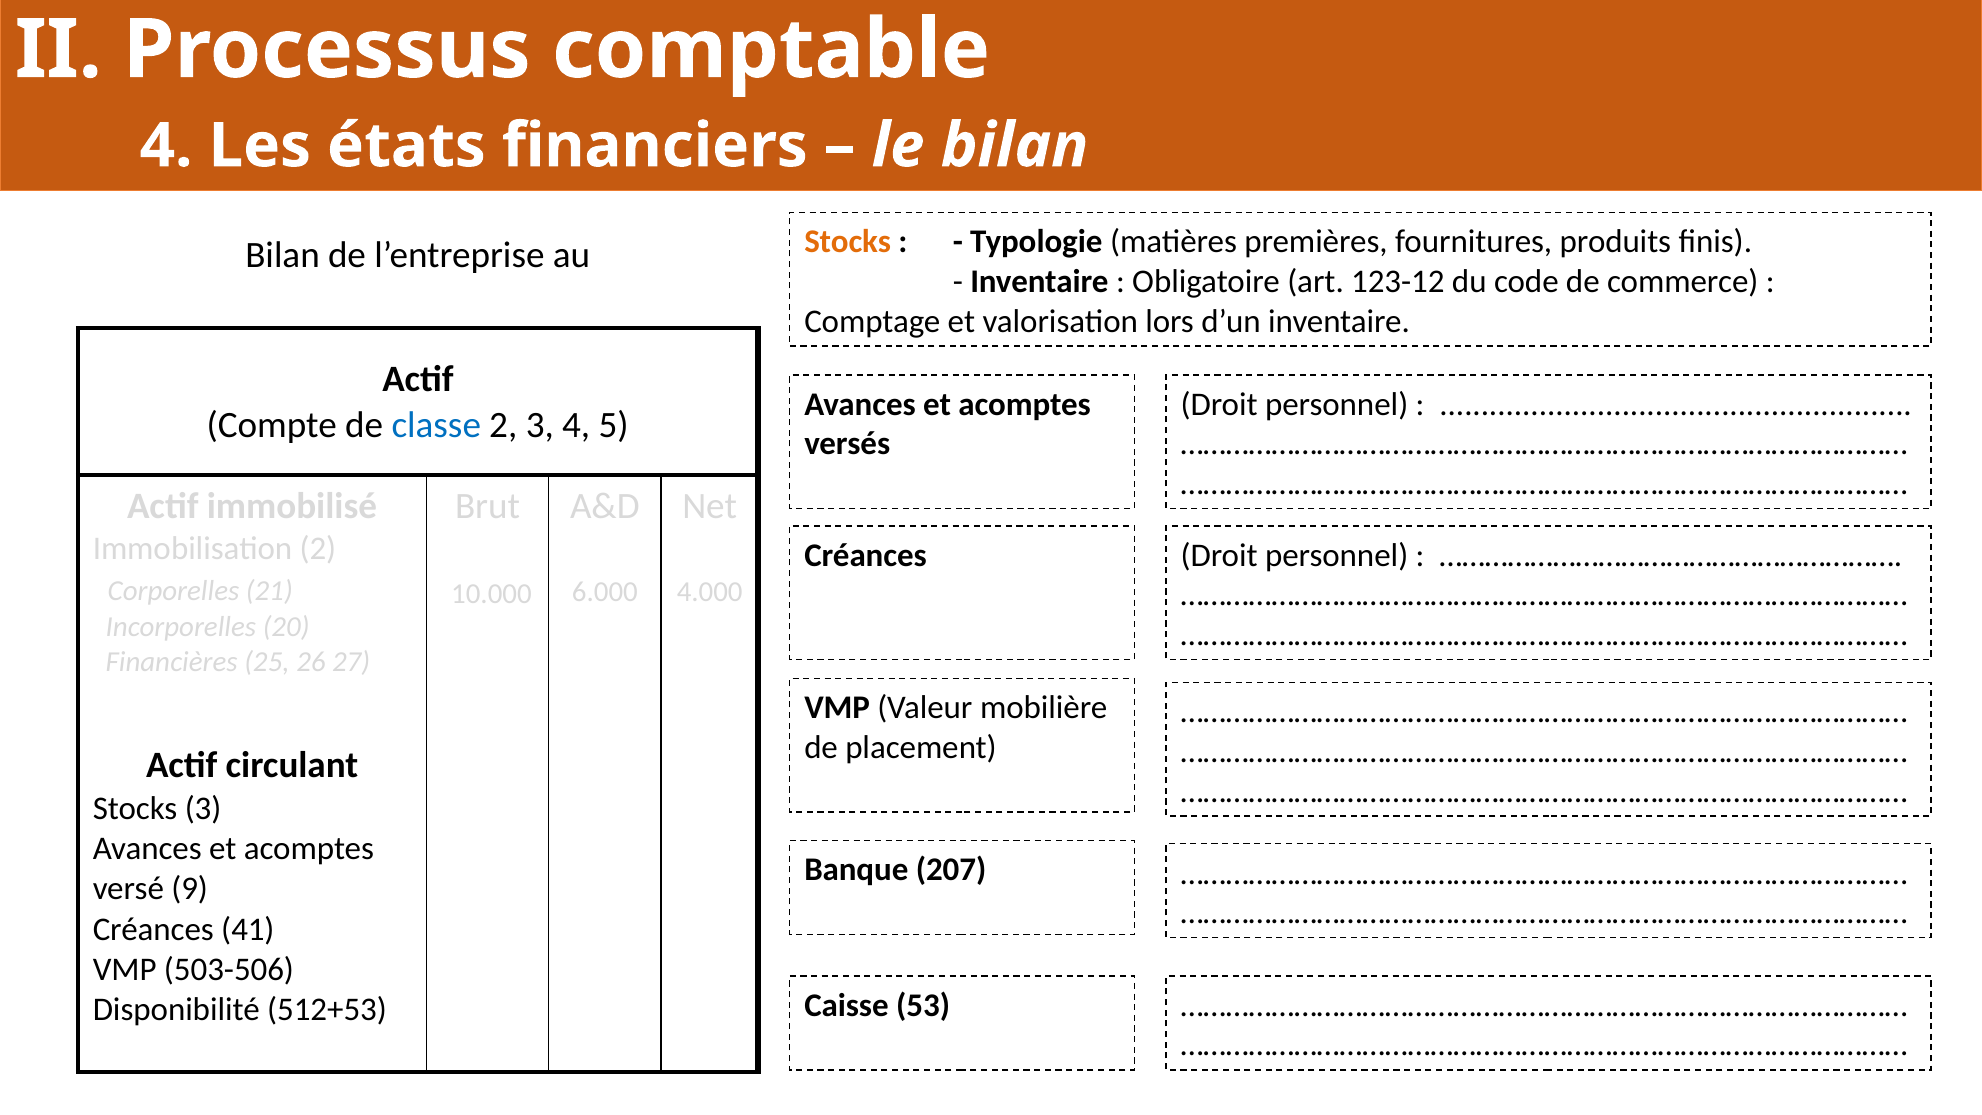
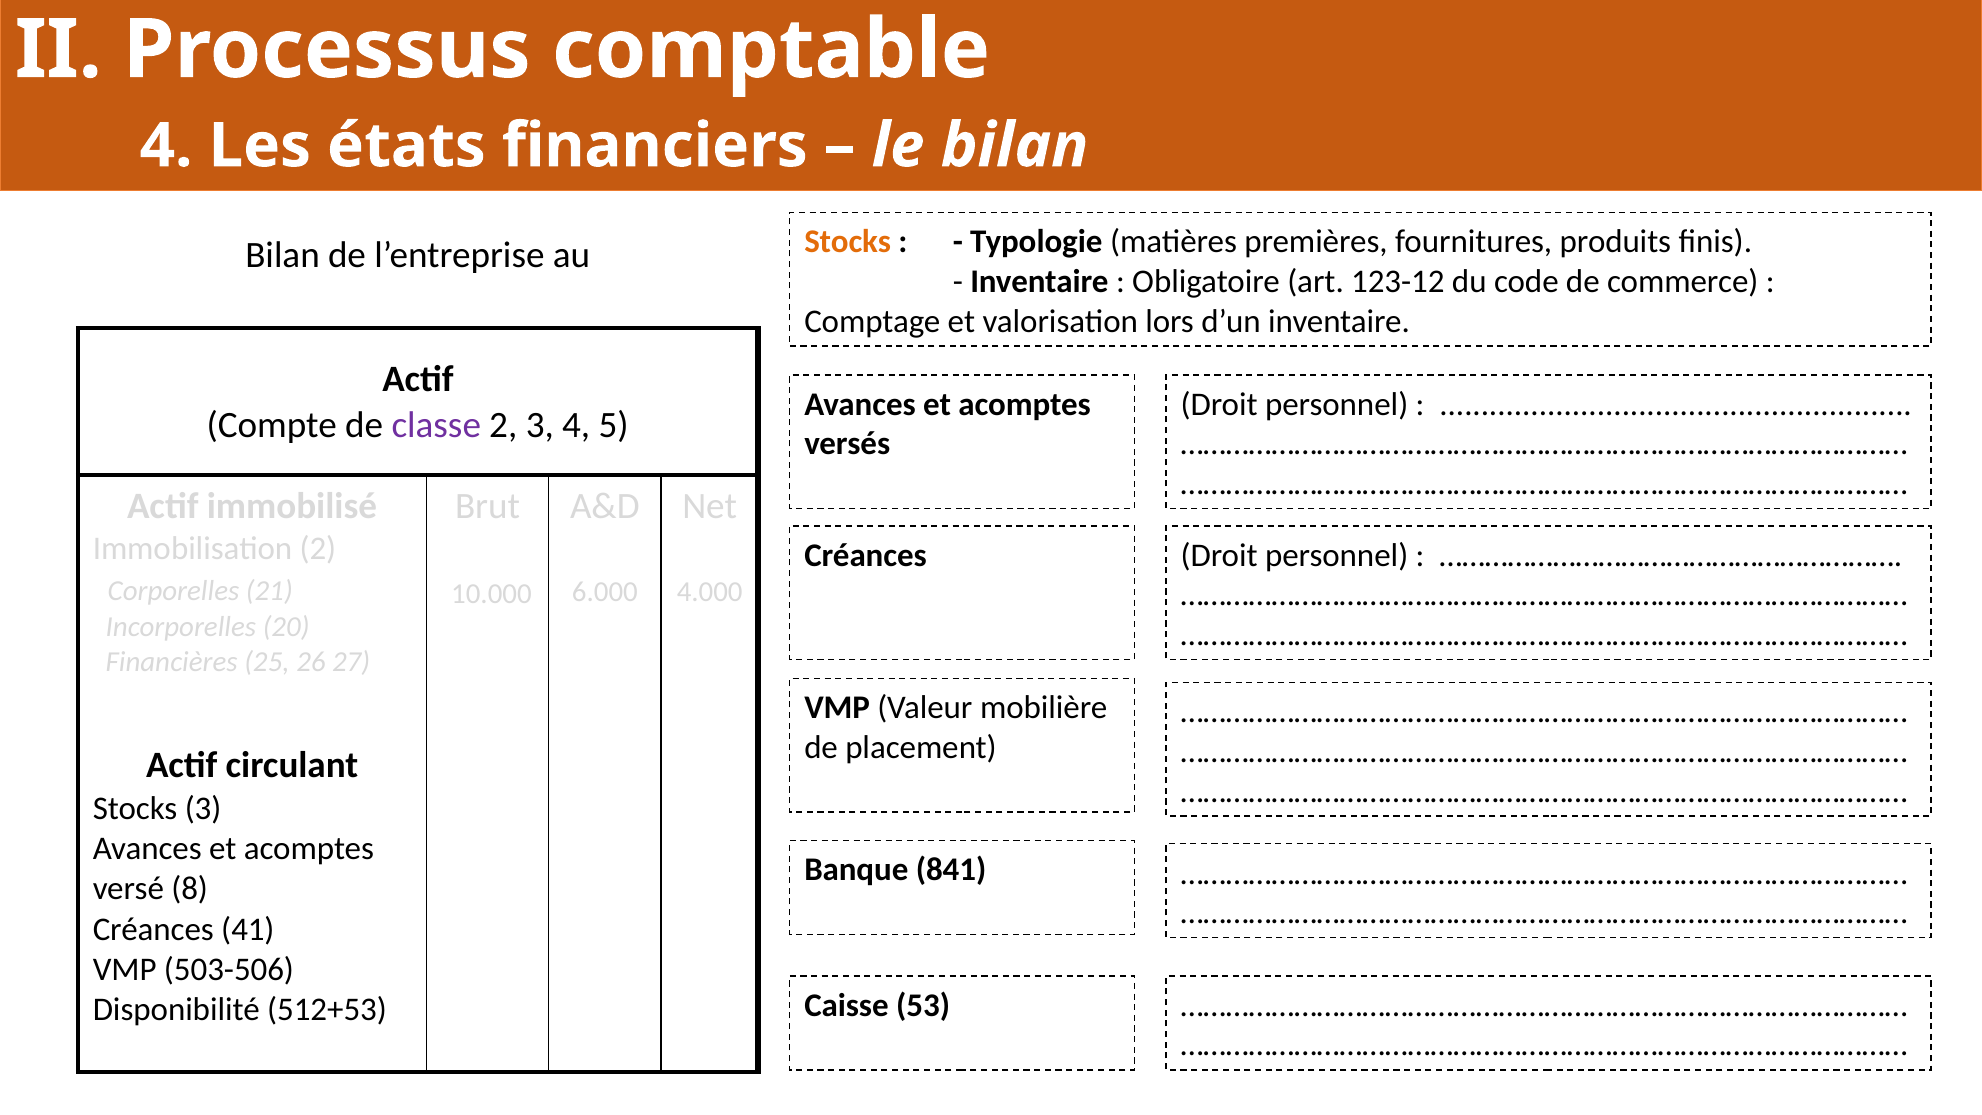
classe colour: blue -> purple
207: 207 -> 841
9: 9 -> 8
